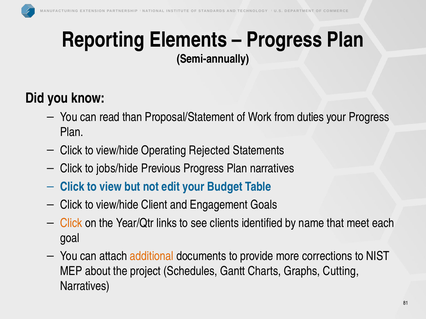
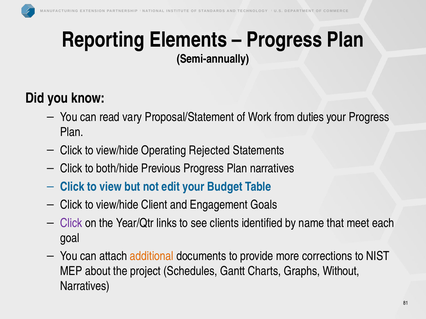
than: than -> vary
jobs/hide: jobs/hide -> both/hide
Click at (71, 223) colour: orange -> purple
Cutting: Cutting -> Without
